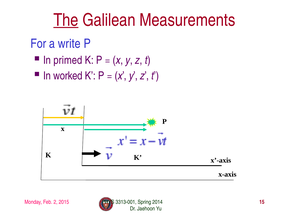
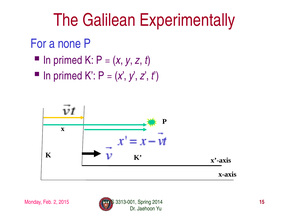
The underline: present -> none
Measurements: Measurements -> Experimentally
write: write -> none
worked at (68, 76): worked -> primed
